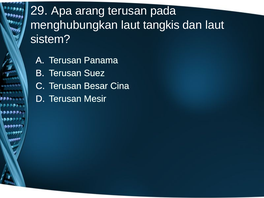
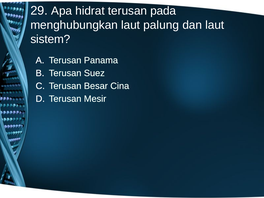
arang: arang -> hidrat
tangkis: tangkis -> palung
